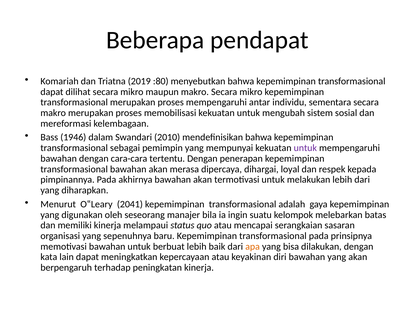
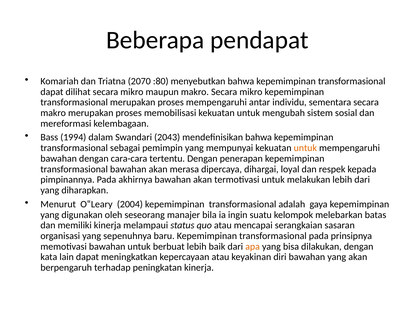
2019: 2019 -> 2070
1946: 1946 -> 1994
2010: 2010 -> 2043
untuk at (305, 148) colour: purple -> orange
2041: 2041 -> 2004
